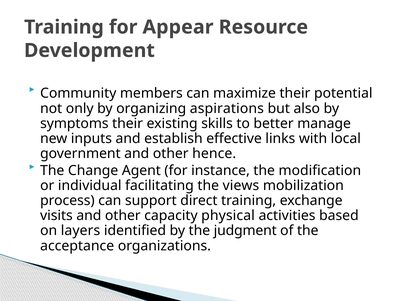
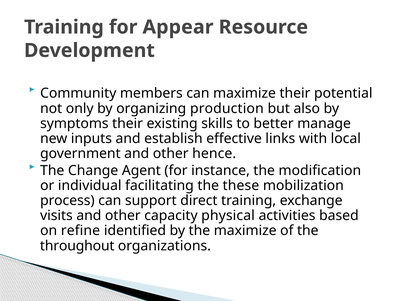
aspirations: aspirations -> production
views: views -> these
layers: layers -> refine
the judgment: judgment -> maximize
acceptance: acceptance -> throughout
